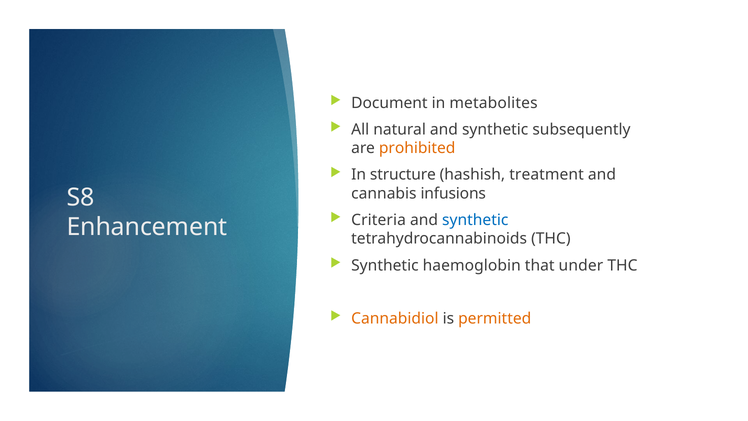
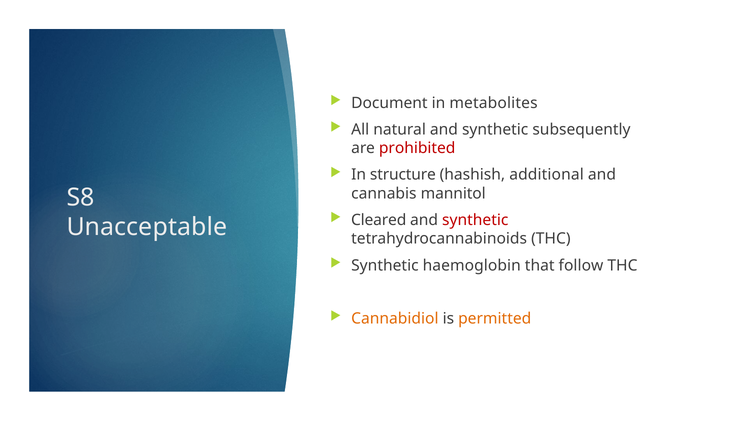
prohibited colour: orange -> red
treatment: treatment -> additional
infusions: infusions -> mannitol
Criteria: Criteria -> Cleared
synthetic at (475, 220) colour: blue -> red
Enhancement: Enhancement -> Unacceptable
under: under -> follow
